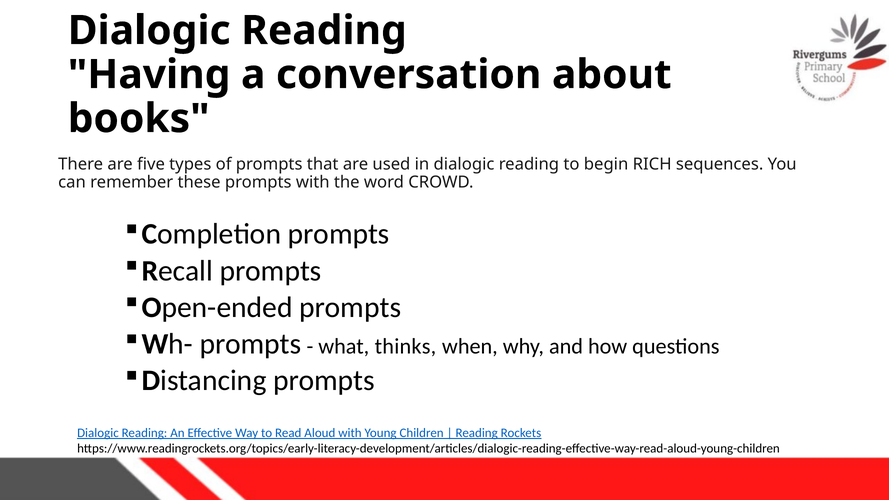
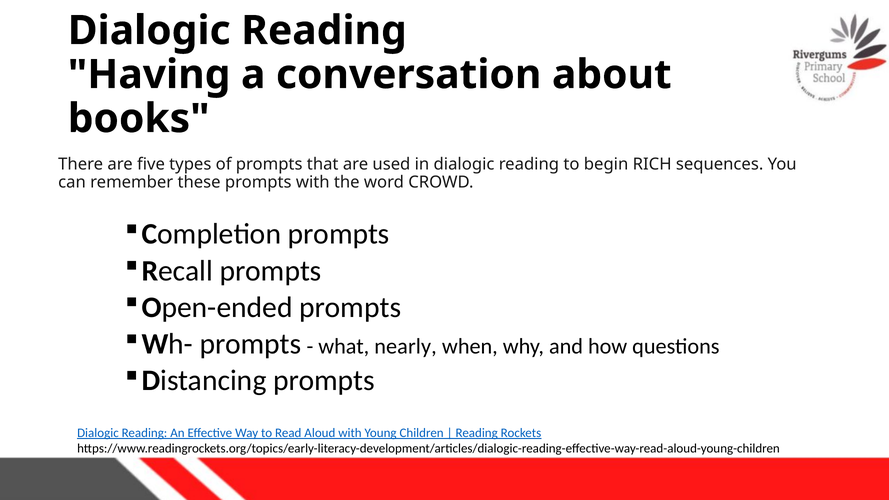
thinks: thinks -> nearly
